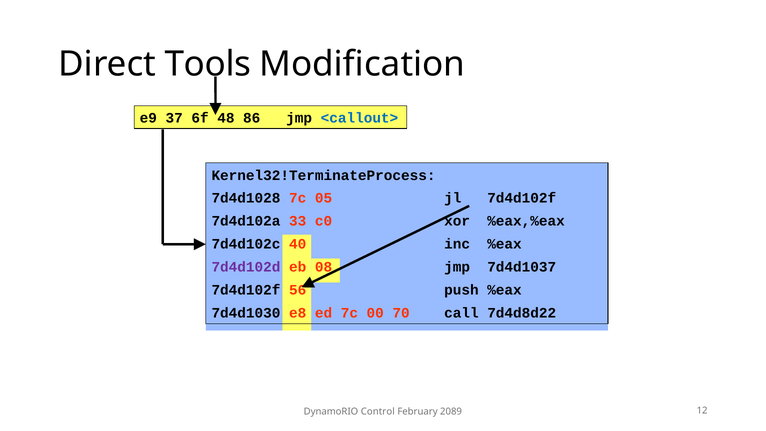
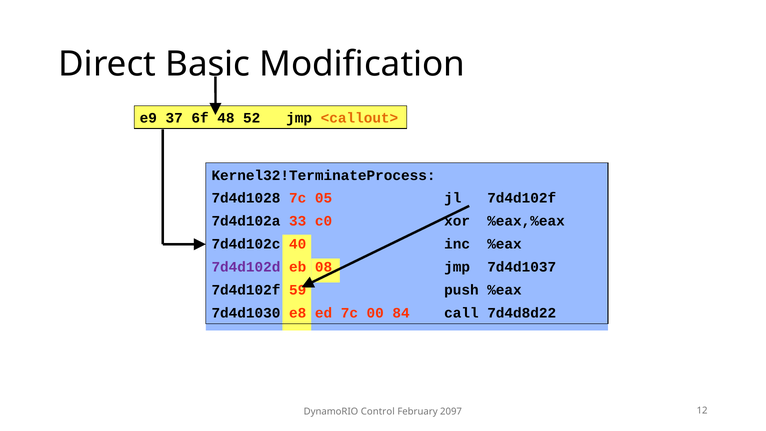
Tools: Tools -> Basic
86: 86 -> 52
<callout> colour: blue -> orange
56: 56 -> 59
70: 70 -> 84
2089: 2089 -> 2097
